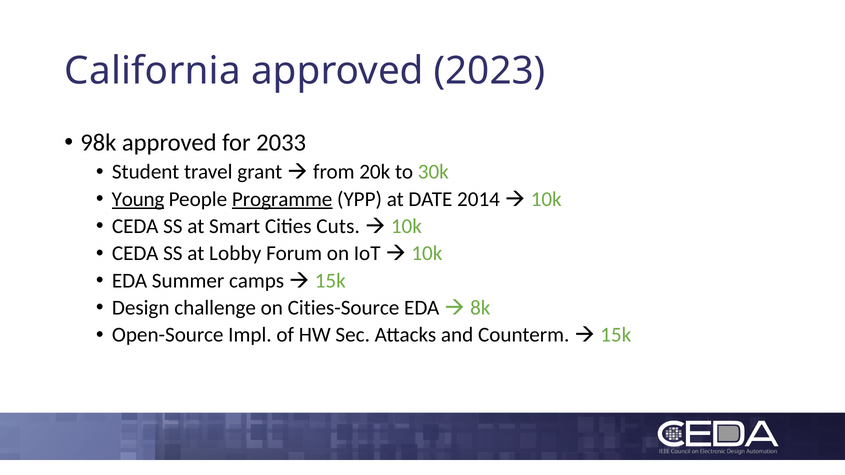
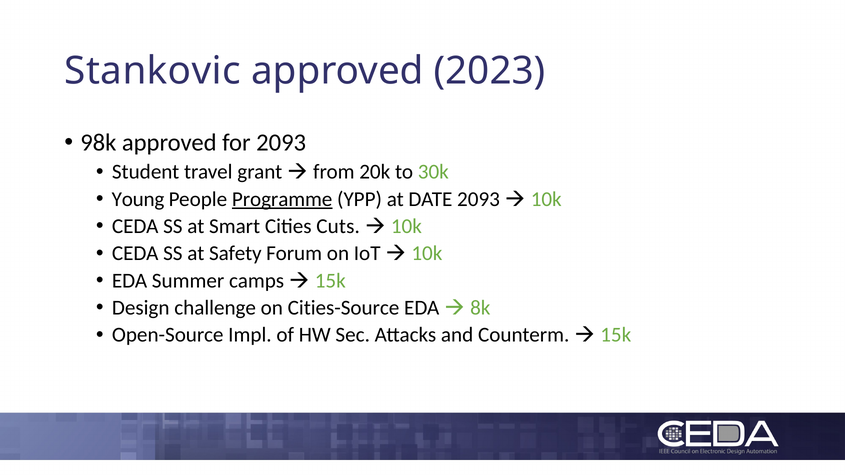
California: California -> Stankovic
for 2033: 2033 -> 2093
Young underline: present -> none
DATE 2014: 2014 -> 2093
Lobby: Lobby -> Safety
